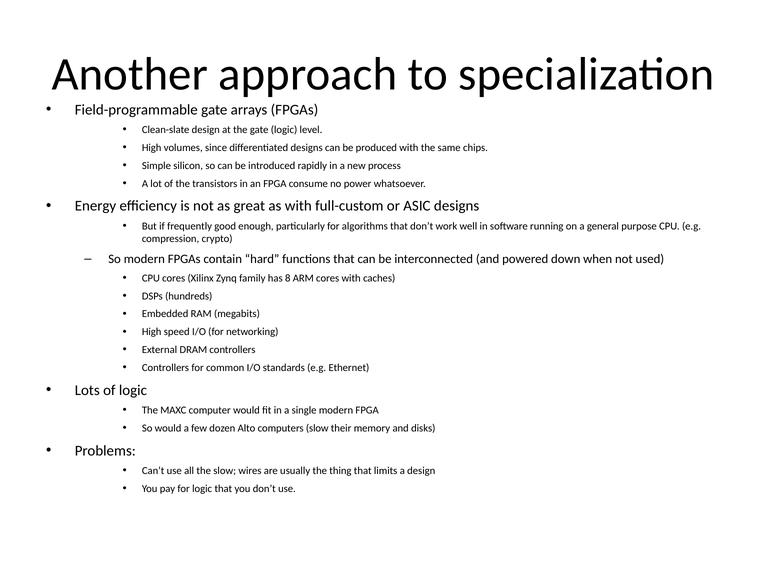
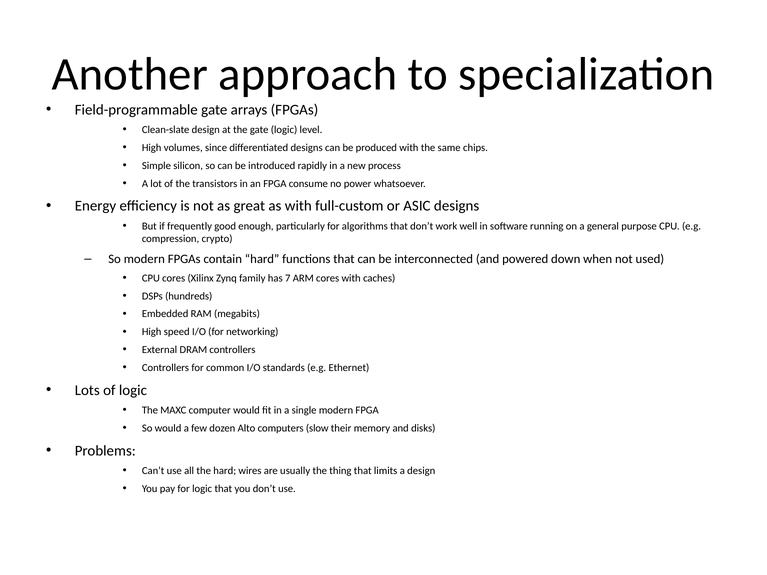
8: 8 -> 7
the slow: slow -> hard
